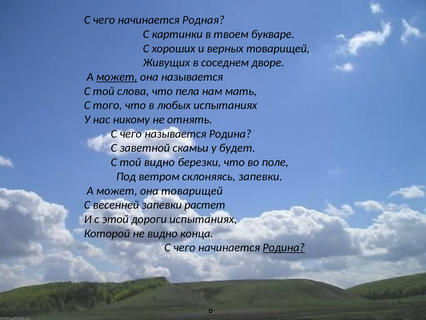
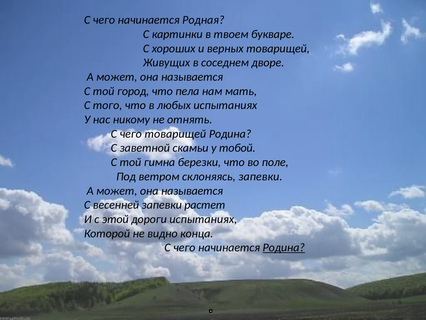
может at (117, 77) underline: present -> none
слова: слова -> город
чего называется: называется -> товарищей
будет: будет -> тобой
той видно: видно -> гимна
товарищей at (192, 190): товарищей -> называется
